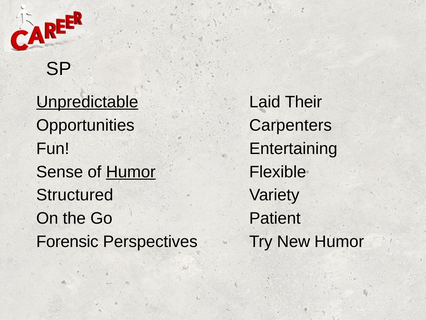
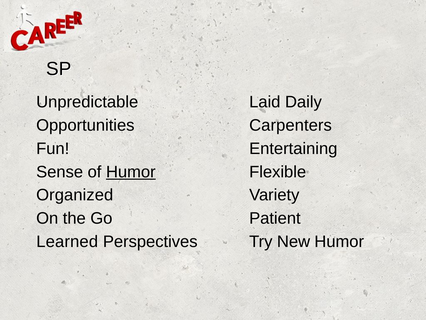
Unpredictable underline: present -> none
Their: Their -> Daily
Structured: Structured -> Organized
Forensic: Forensic -> Learned
